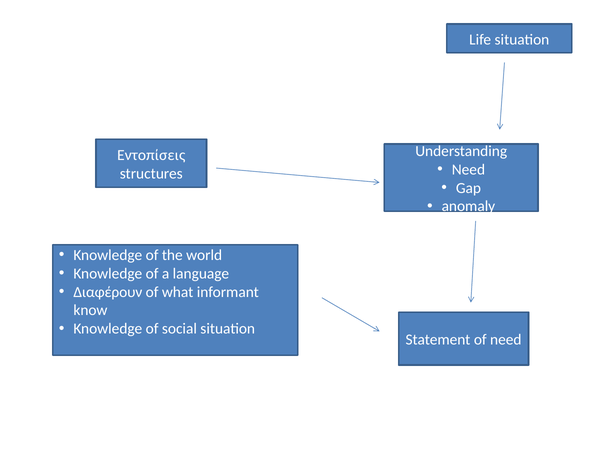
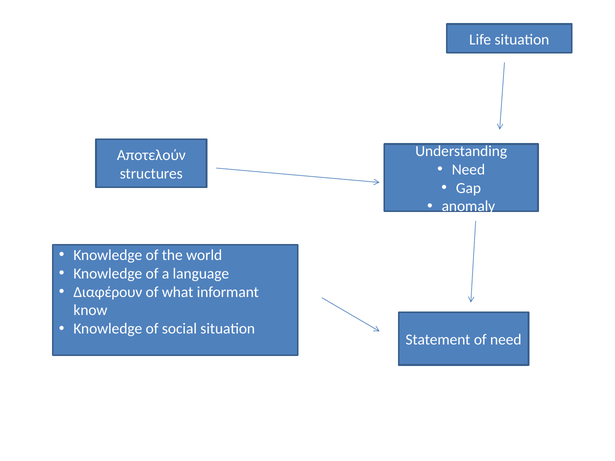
Εντοπίσεις: Εντοπίσεις -> Αποτελούν
